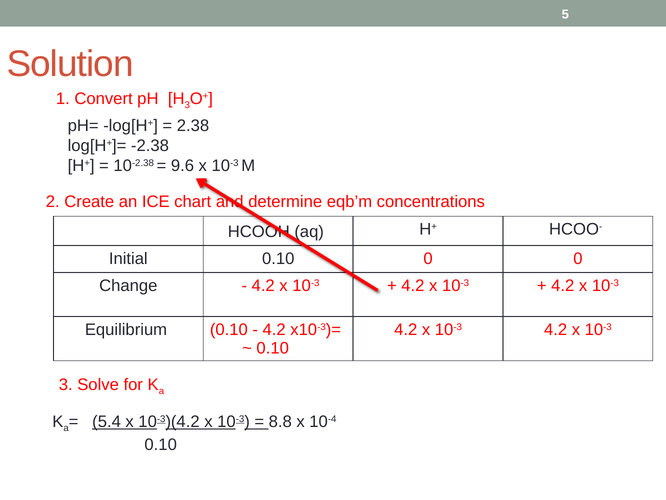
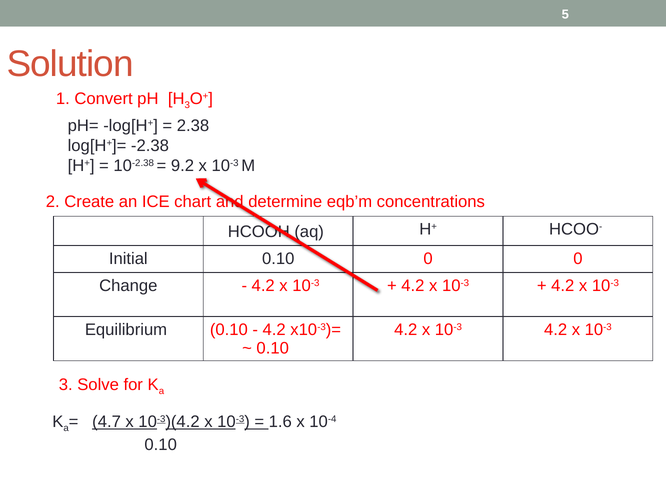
9.6: 9.6 -> 9.2
5.4: 5.4 -> 4.7
8.8: 8.8 -> 1.6
